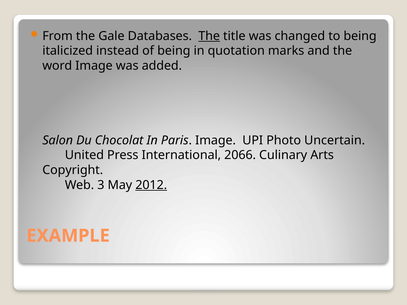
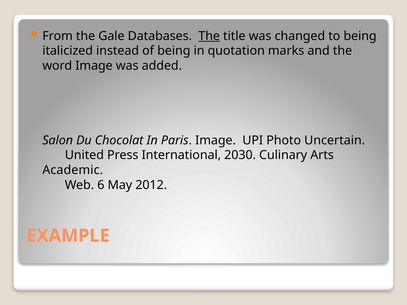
2066: 2066 -> 2030
Copyright: Copyright -> Academic
3: 3 -> 6
2012 underline: present -> none
